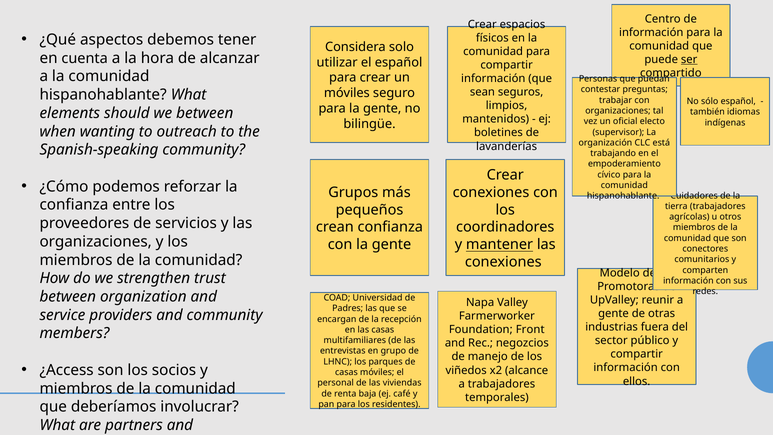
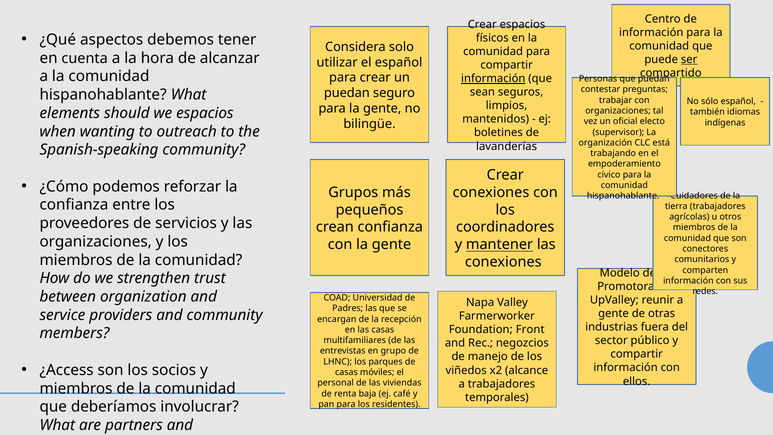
información at (493, 79) underline: none -> present
móviles at (347, 93): móviles -> puedan
we between: between -> espacios
